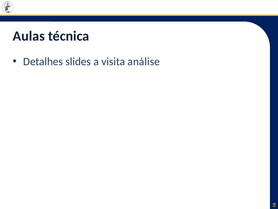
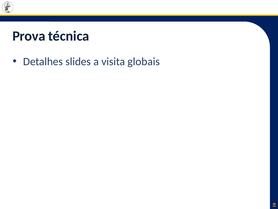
Aulas: Aulas -> Prova
análise: análise -> globais
